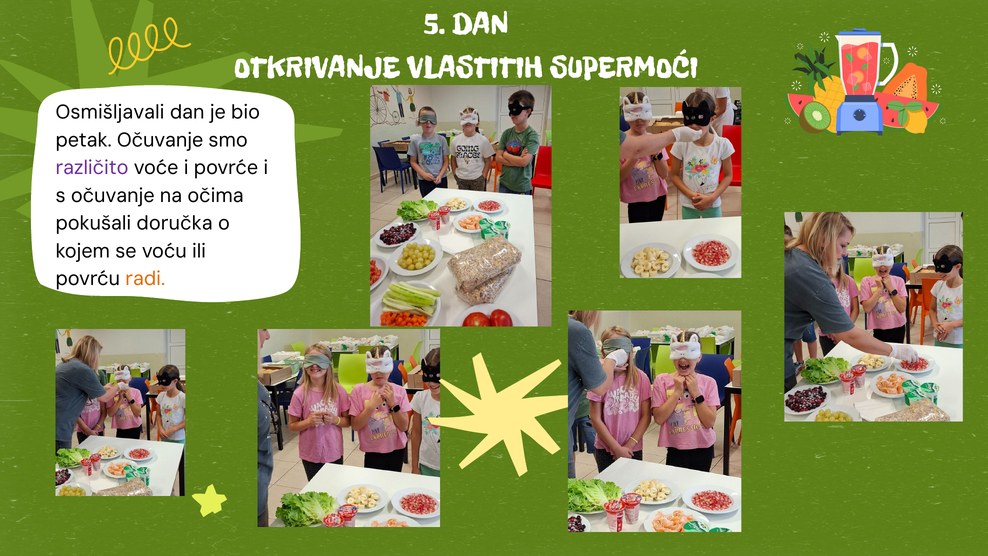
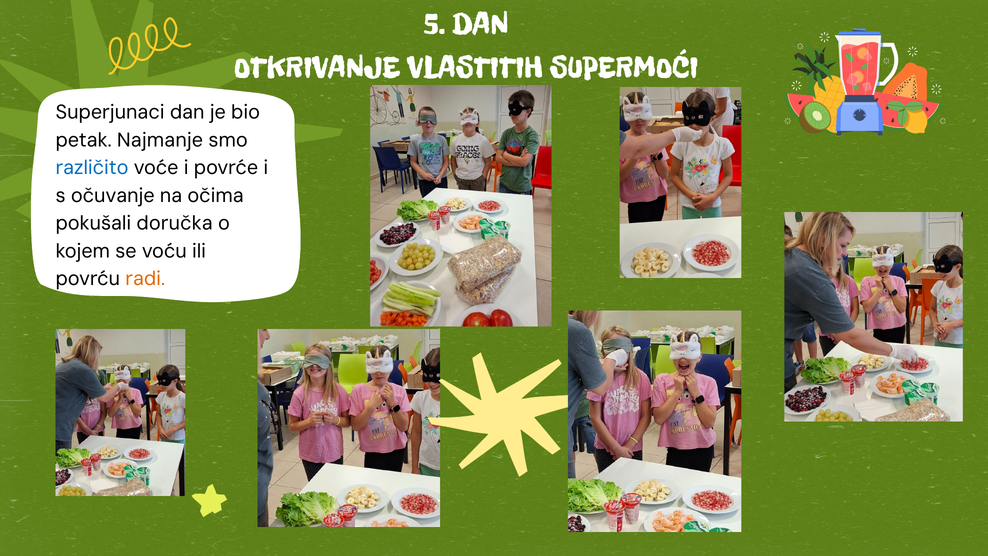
Osmišljavali: Osmišljavali -> Superjunaci
petak Očuvanje: Očuvanje -> Najmanje
različito colour: purple -> blue
